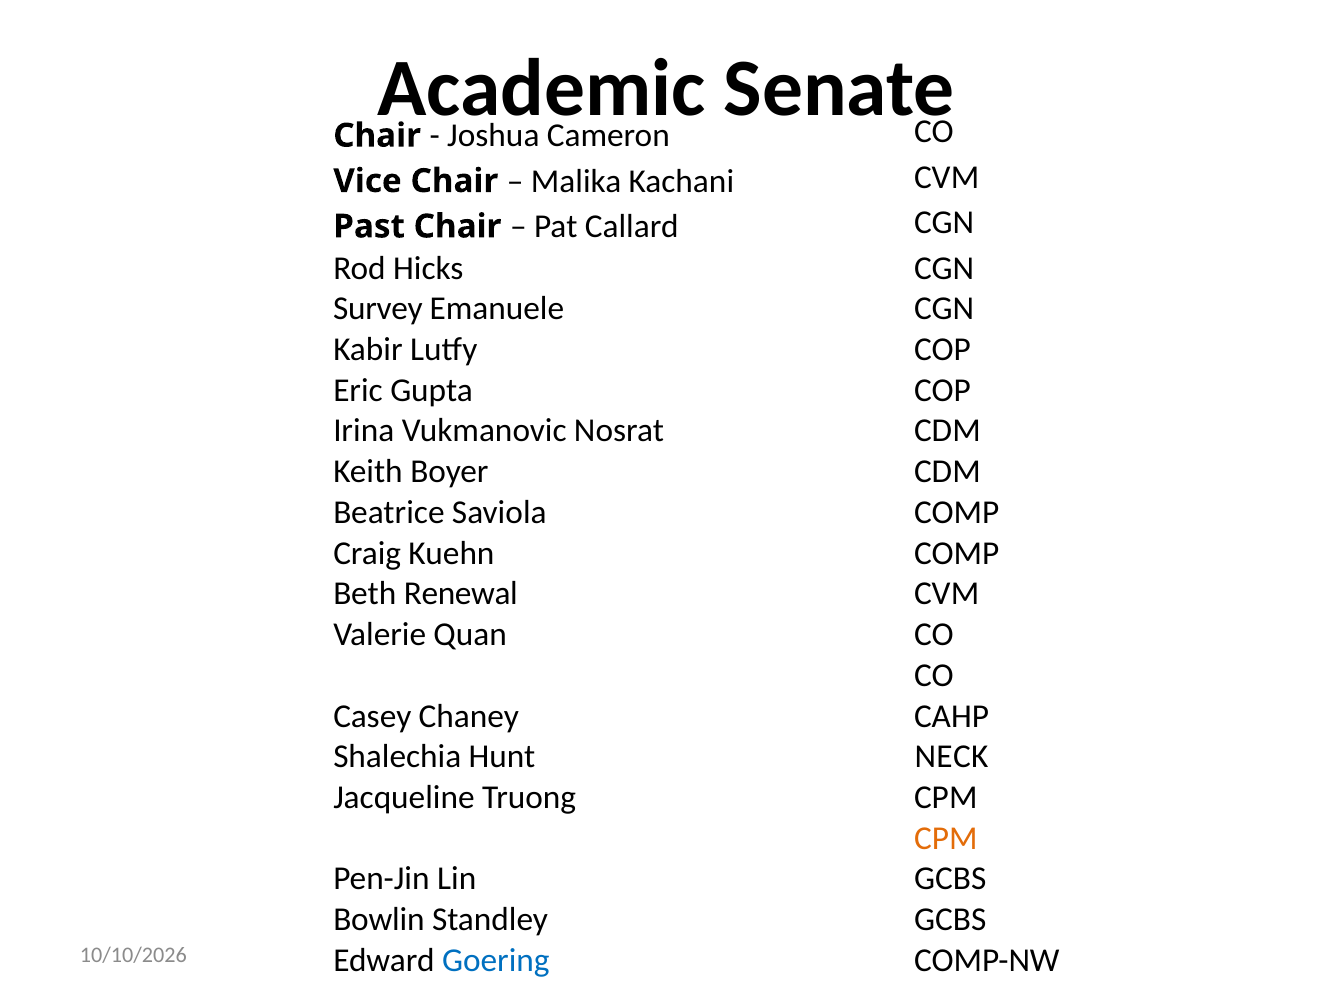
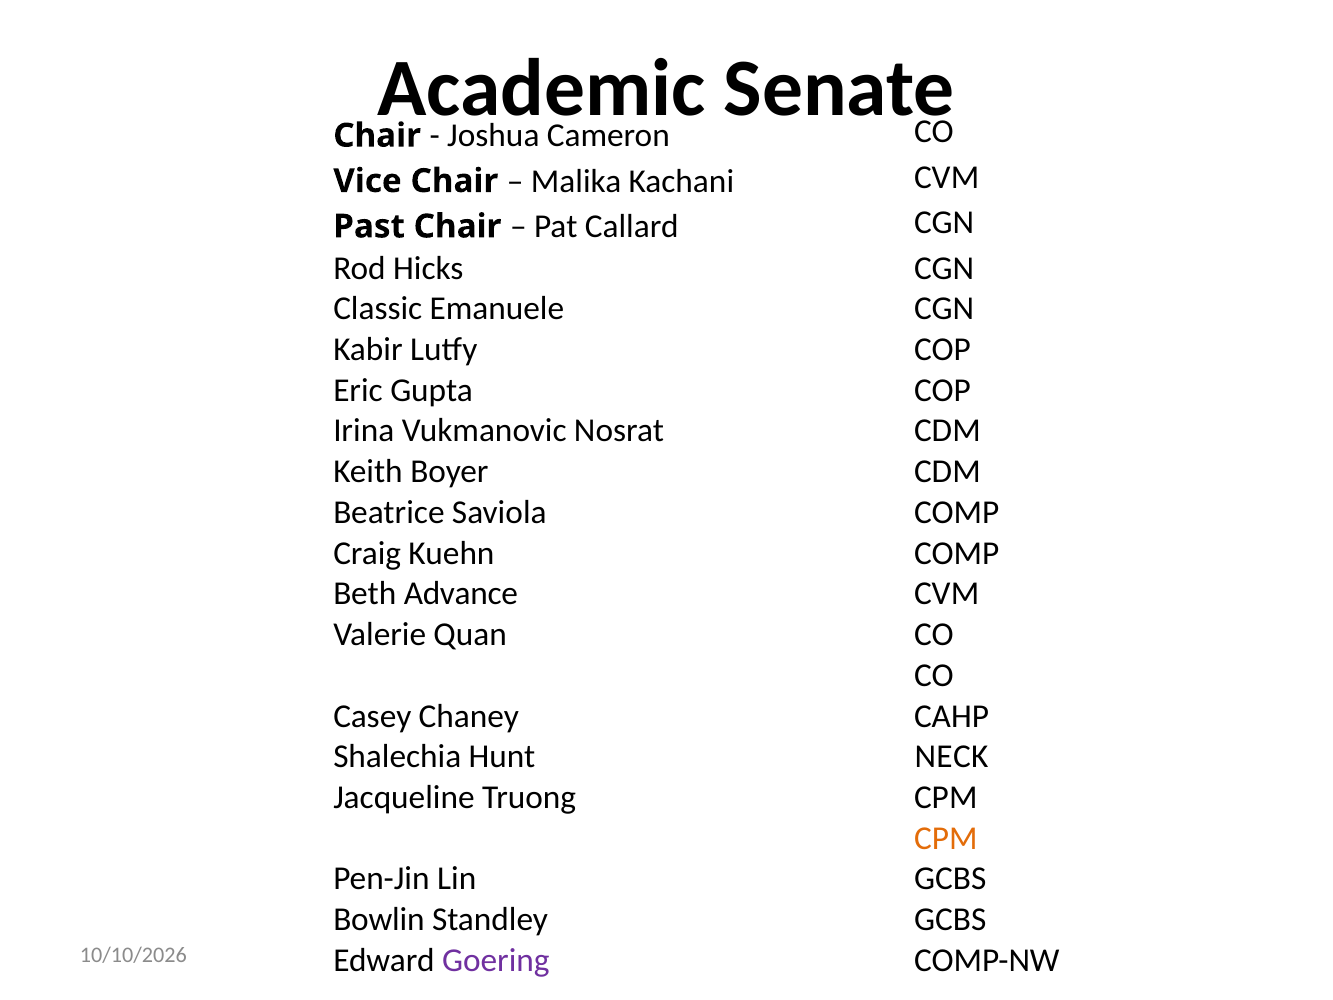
Survey: Survey -> Classic
Renewal: Renewal -> Advance
Goering colour: blue -> purple
